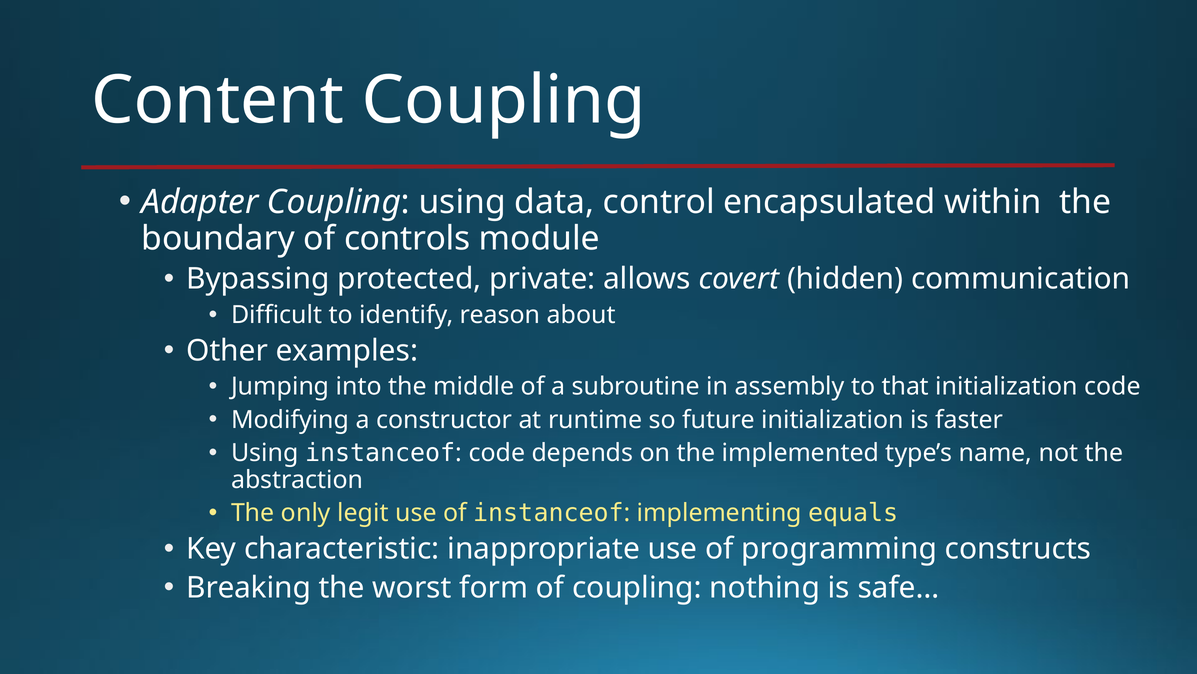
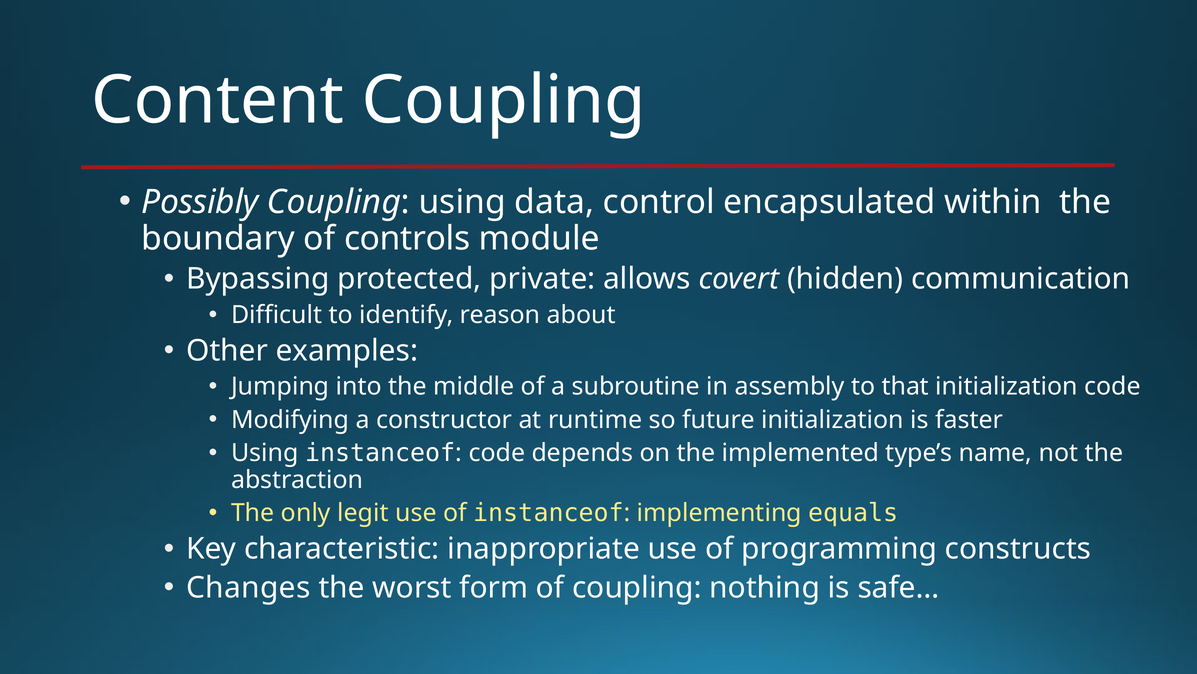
Adapter: Adapter -> Possibly
Breaking: Breaking -> Changes
